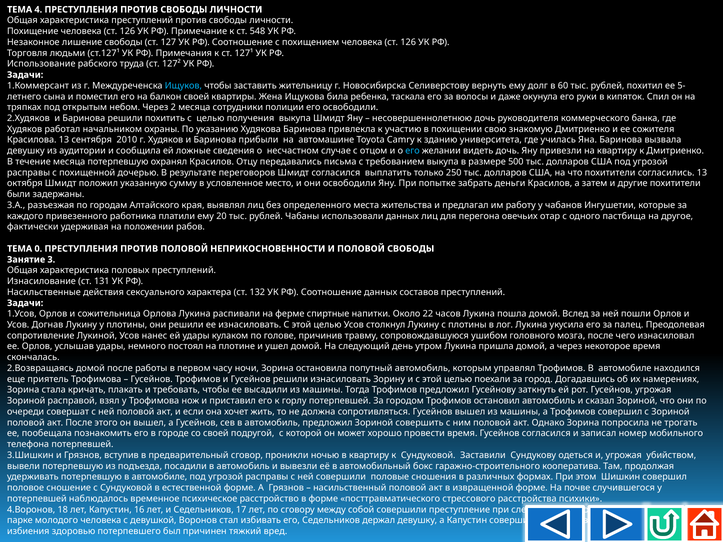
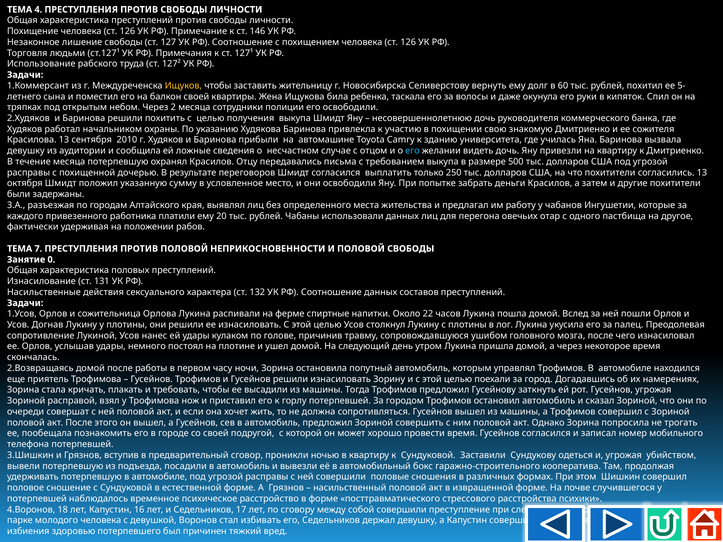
548: 548 -> 146
Ищуков colour: light blue -> yellow
0: 0 -> 7
3: 3 -> 0
